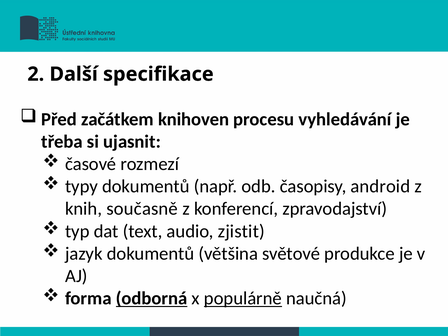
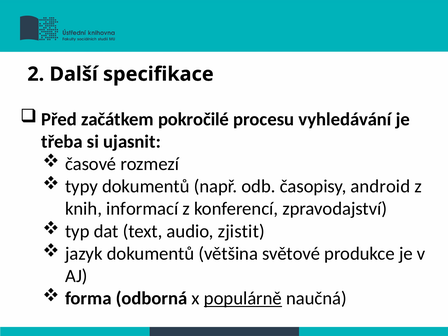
knihoven: knihoven -> pokročilé
současně: současně -> informací
odborná underline: present -> none
